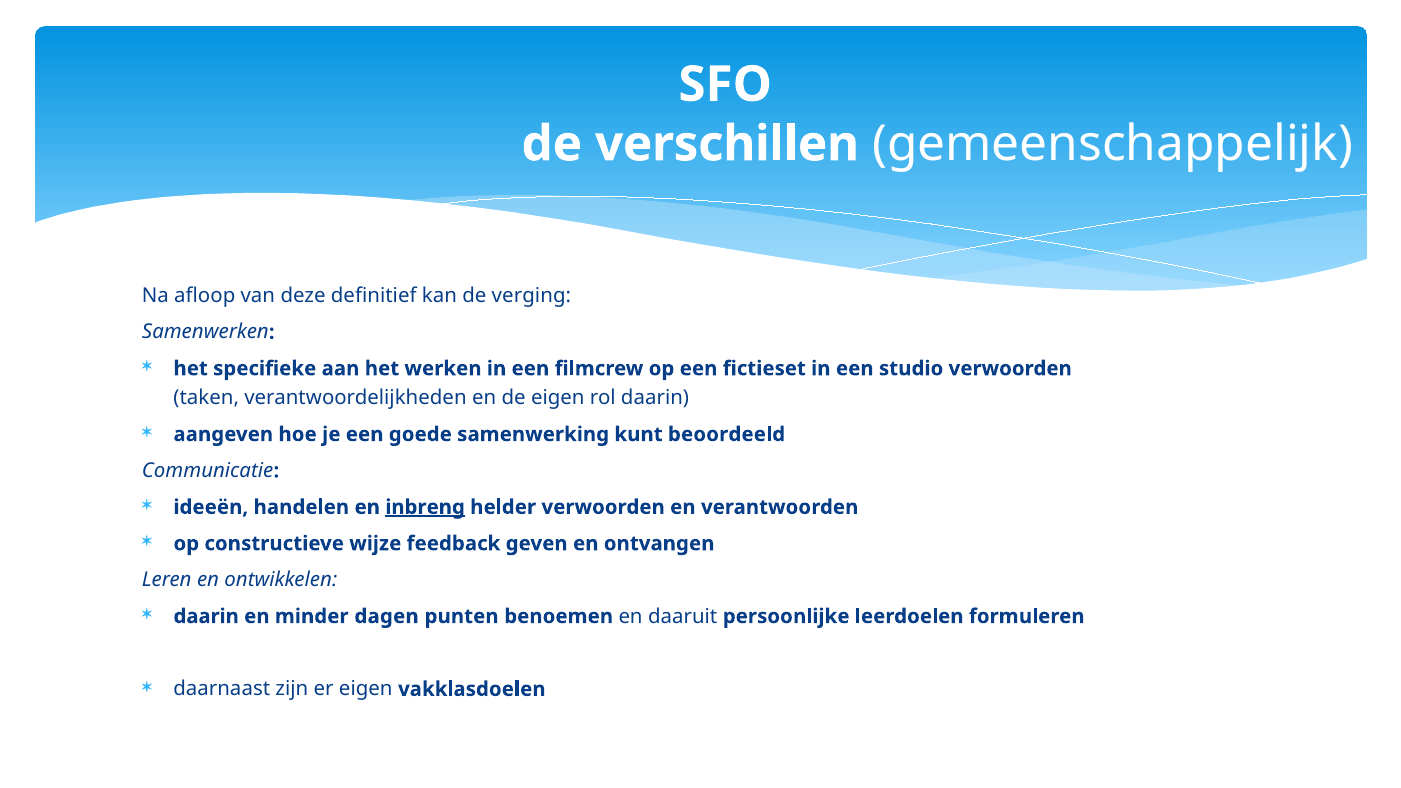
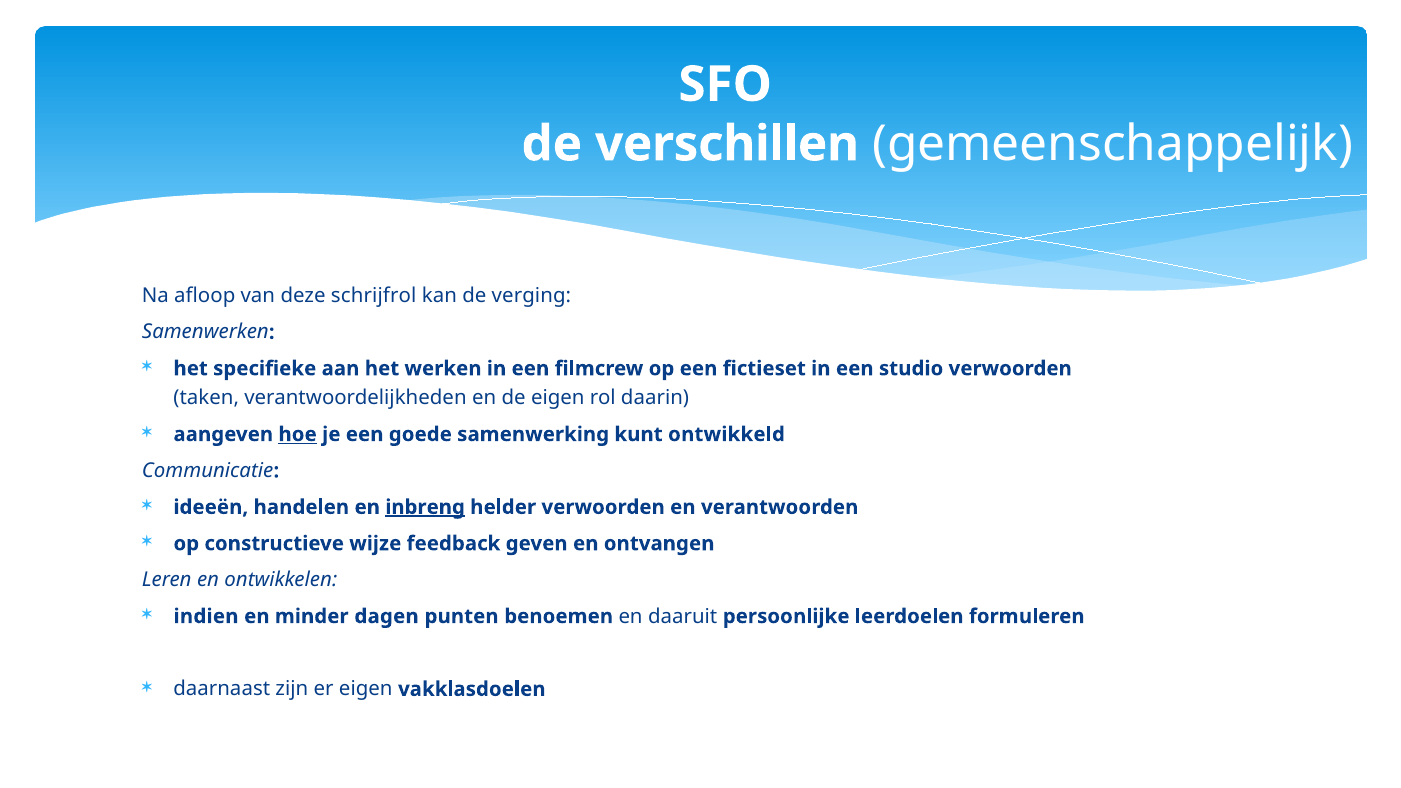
definitief: definitief -> schrijfrol
hoe underline: none -> present
beoordeeld: beoordeeld -> ontwikkeld
daarin at (206, 616): daarin -> indien
